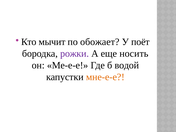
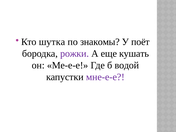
мычит: мычит -> шутка
обожает: обожает -> знакомы
носить: носить -> кушать
мне-е-е colour: orange -> purple
